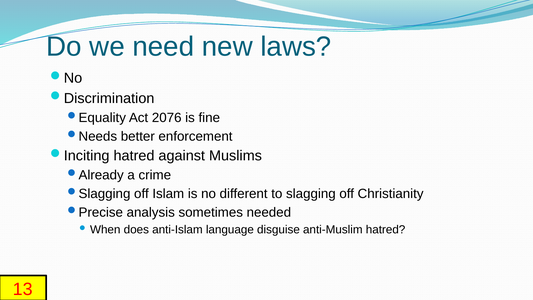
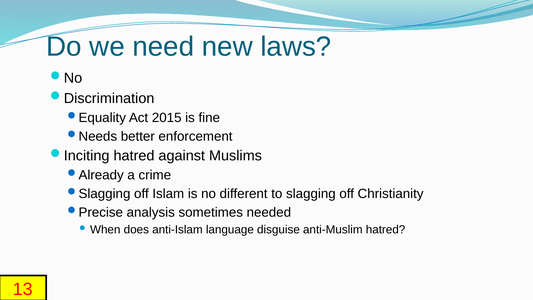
2076: 2076 -> 2015
